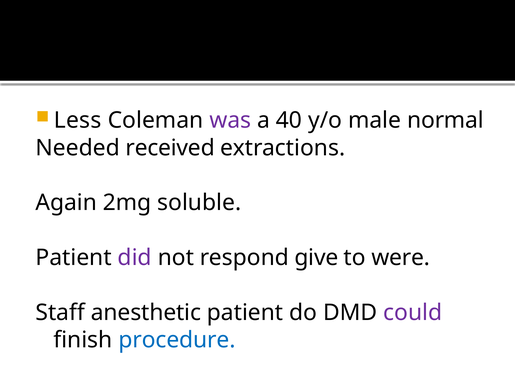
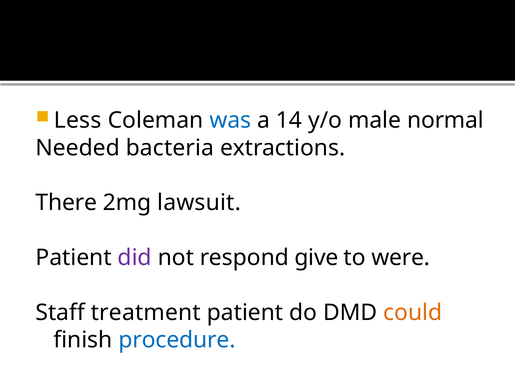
was colour: purple -> blue
40: 40 -> 14
received: received -> bacteria
Again: Again -> There
soluble: soluble -> lawsuit
anesthetic: anesthetic -> treatment
could colour: purple -> orange
